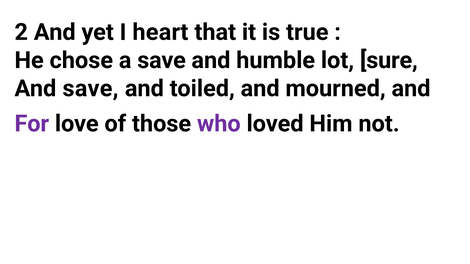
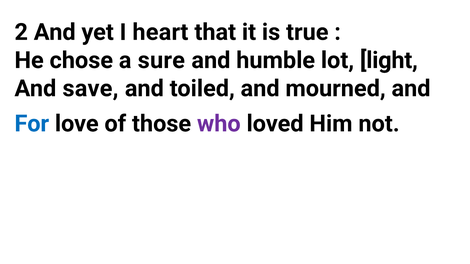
a save: save -> sure
sure: sure -> light
For colour: purple -> blue
